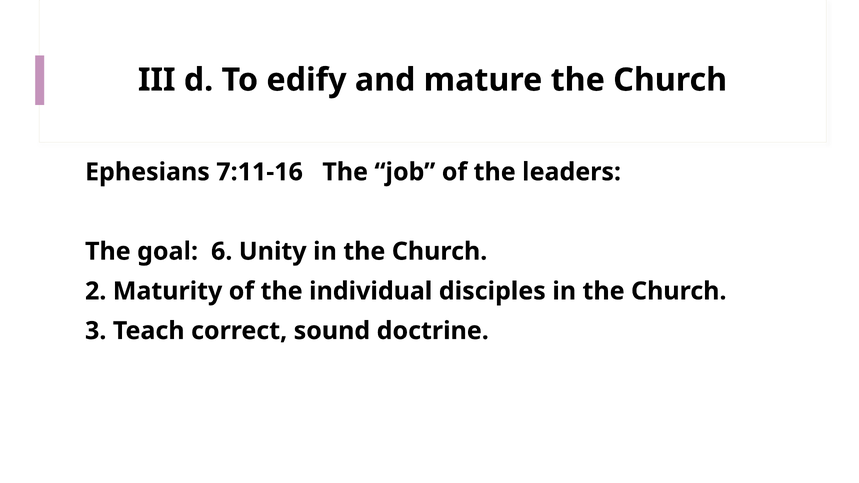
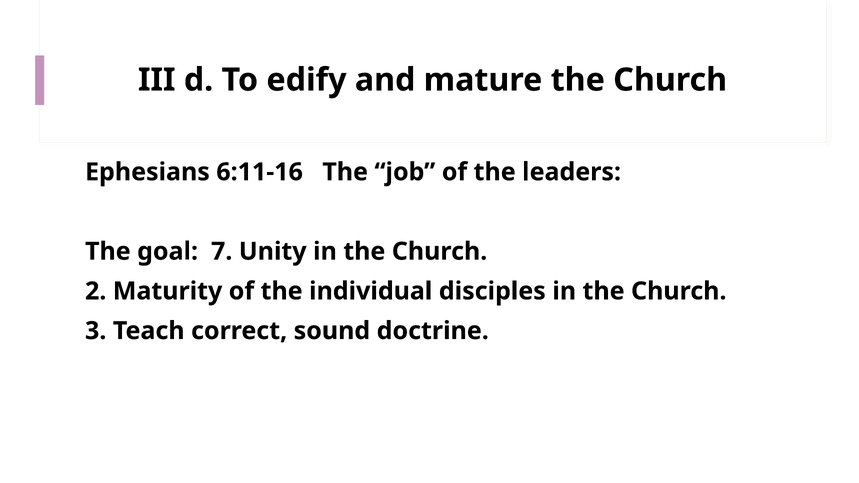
7:11-16: 7:11-16 -> 6:11-16
6: 6 -> 7
